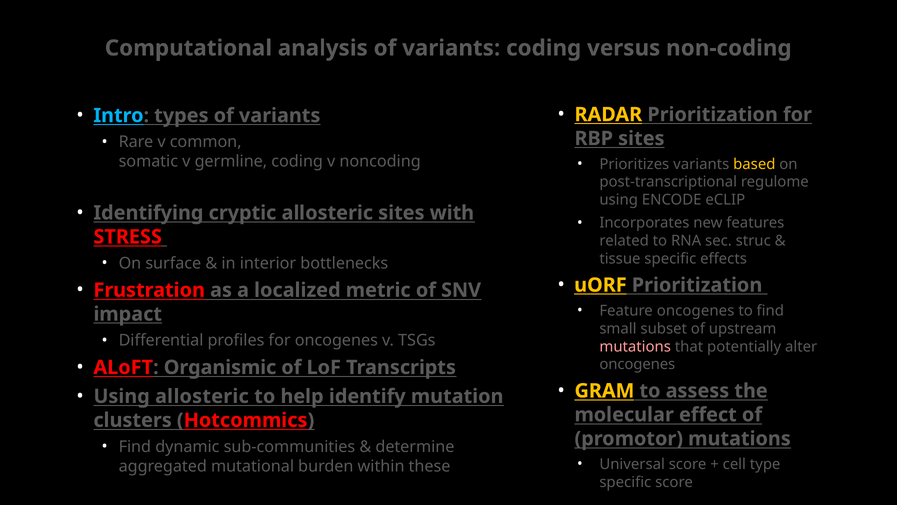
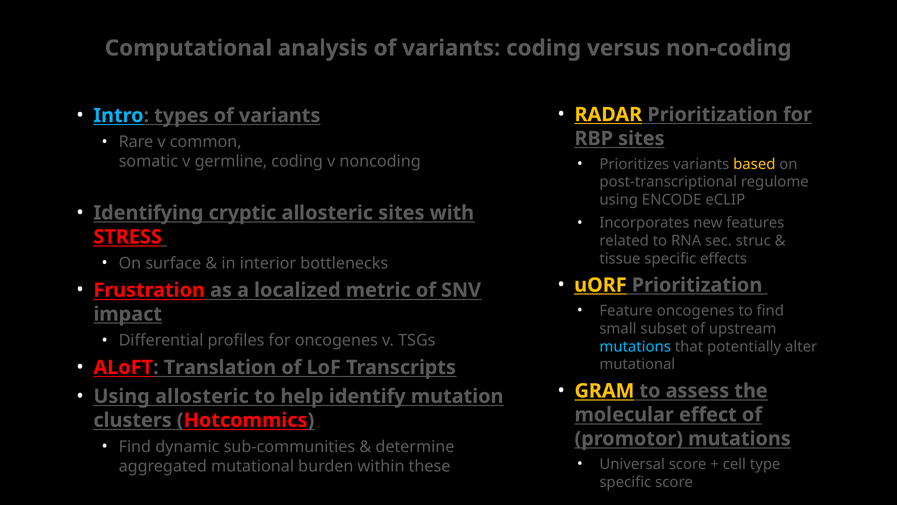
mutations at (635, 346) colour: pink -> light blue
oncogenes at (637, 364): oncogenes -> mutational
Organismic: Organismic -> Translation
